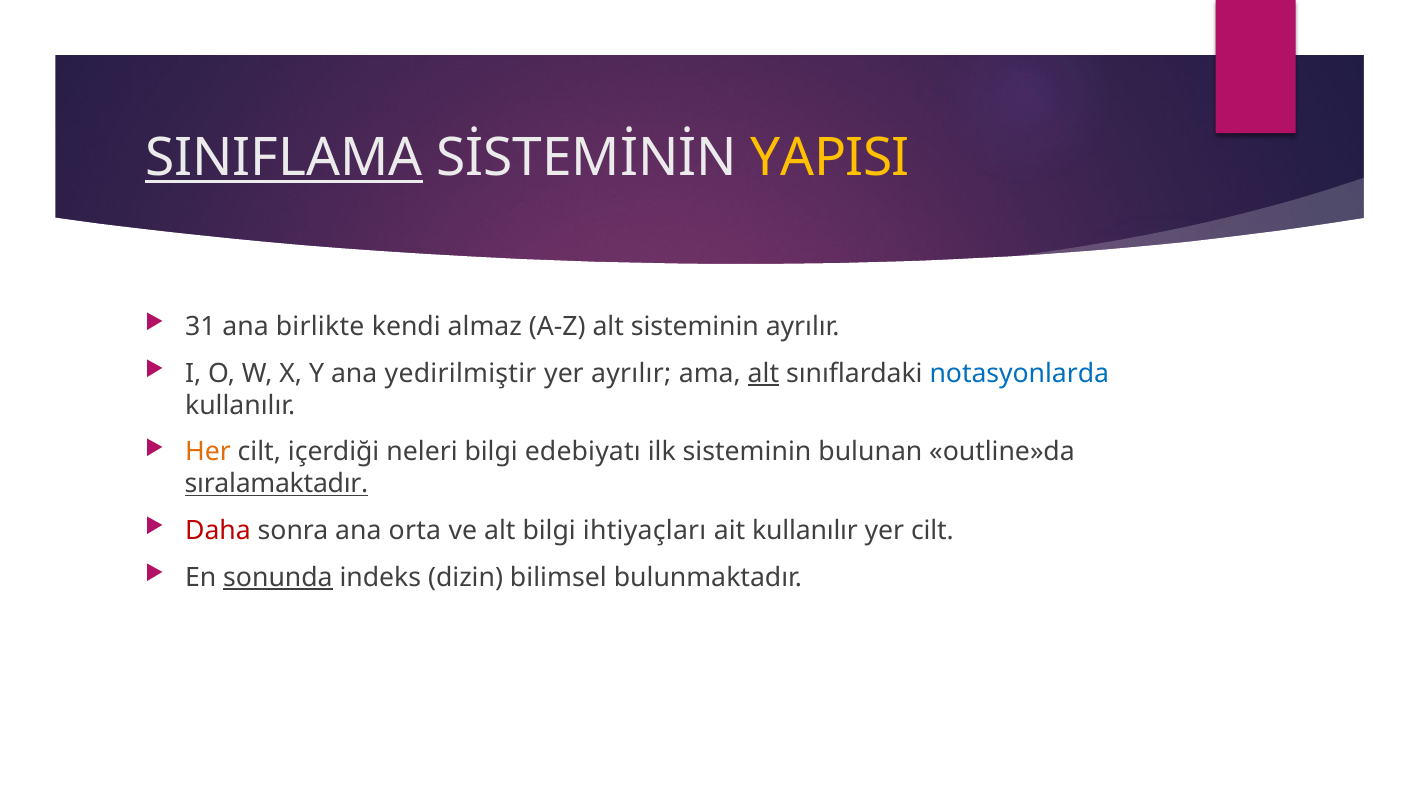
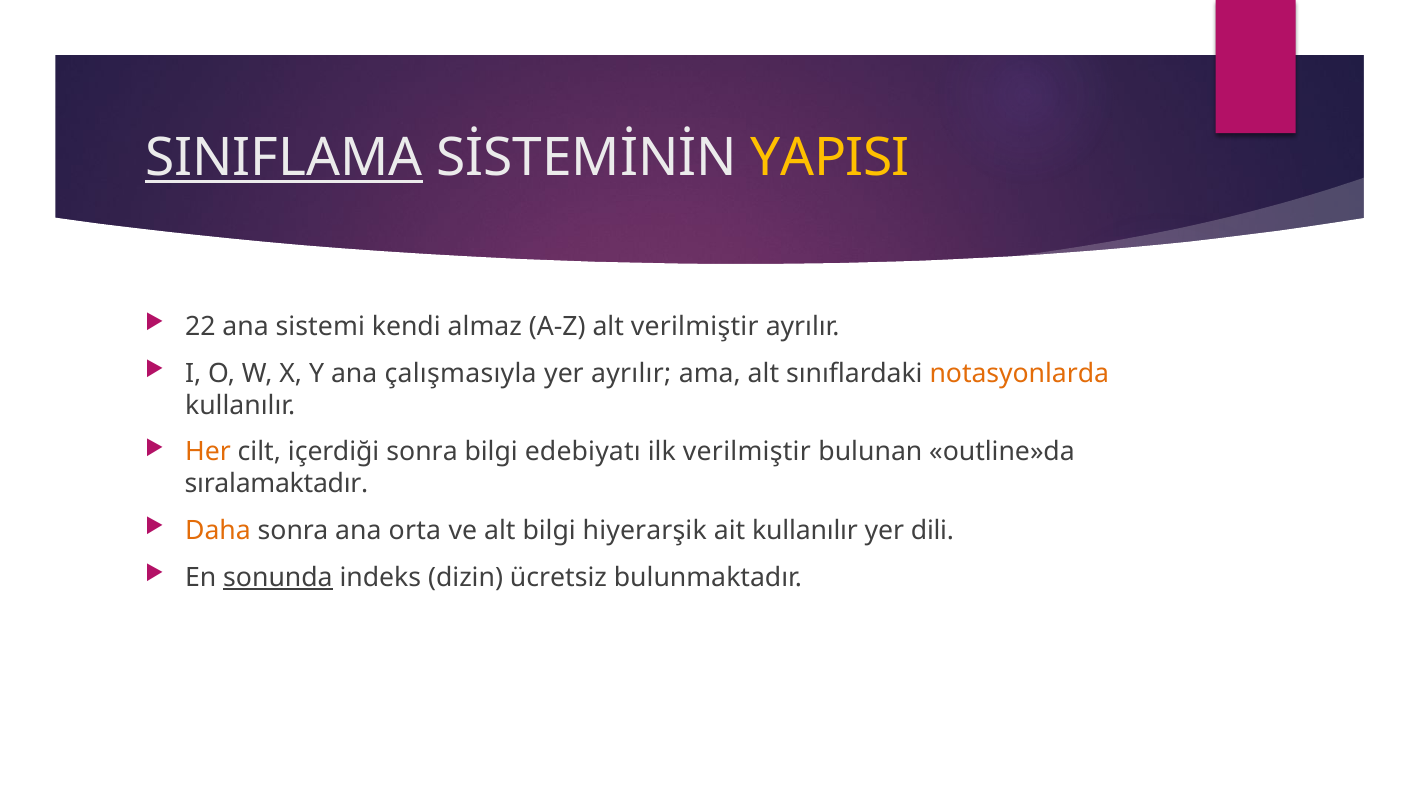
31: 31 -> 22
birlikte: birlikte -> sistemi
alt sisteminin: sisteminin -> verilmiştir
yedirilmiştir: yedirilmiştir -> çalışmasıyla
alt at (763, 373) underline: present -> none
notasyonlarda colour: blue -> orange
içerdiği neleri: neleri -> sonra
ilk sisteminin: sisteminin -> verilmiştir
sıralamaktadır underline: present -> none
Daha colour: red -> orange
ihtiyaçları: ihtiyaçları -> hiyerarşik
yer cilt: cilt -> dili
bilimsel: bilimsel -> ücretsiz
